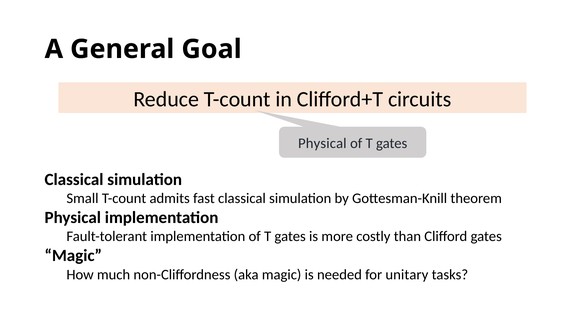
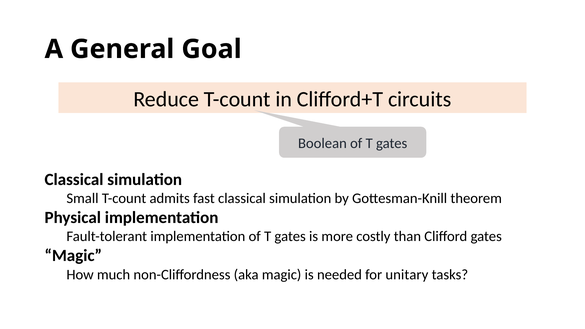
Physical at (322, 143): Physical -> Boolean
